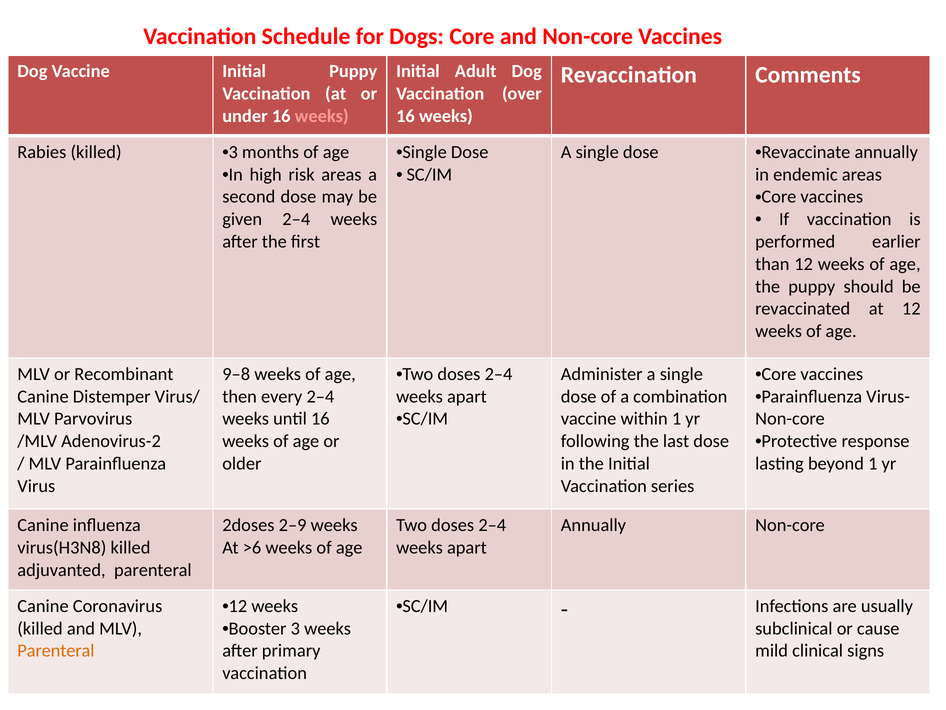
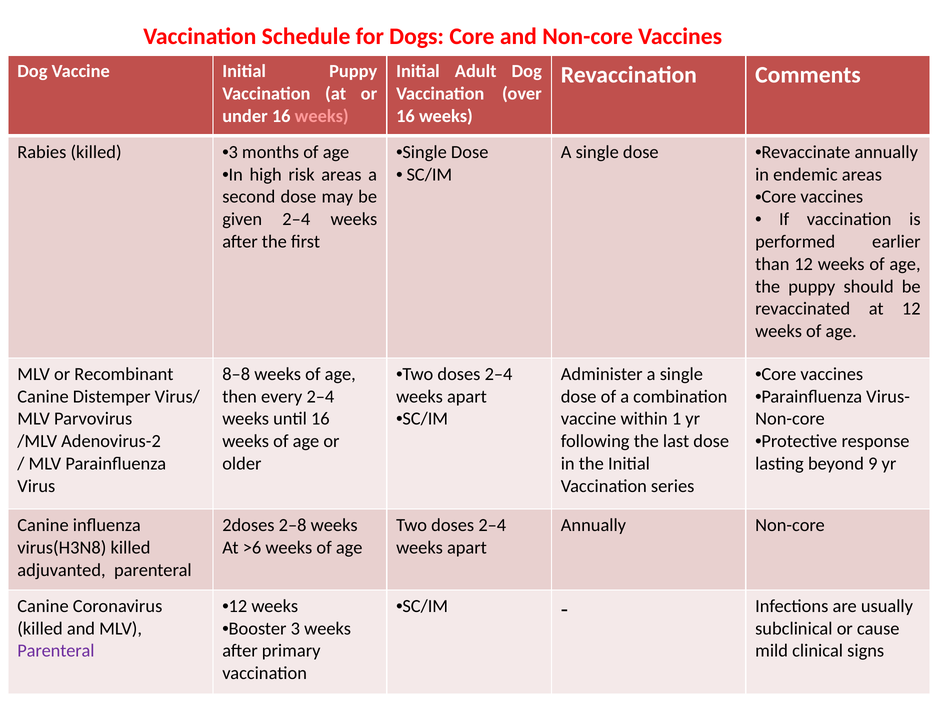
9–8: 9–8 -> 8–8
beyond 1: 1 -> 9
2–9: 2–9 -> 2–8
Parenteral at (56, 650) colour: orange -> purple
